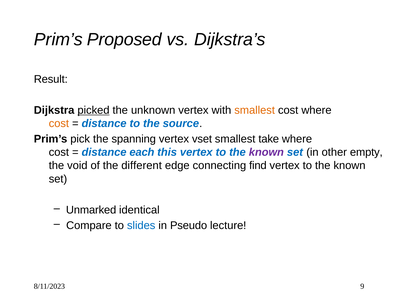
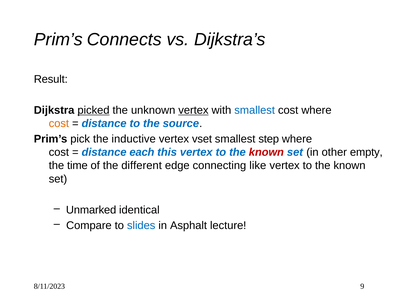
Proposed: Proposed -> Connects
vertex at (193, 110) underline: none -> present
smallest at (255, 110) colour: orange -> blue
spanning: spanning -> inductive
take: take -> step
known at (266, 152) colour: purple -> red
void: void -> time
find: find -> like
Pseudo: Pseudo -> Asphalt
